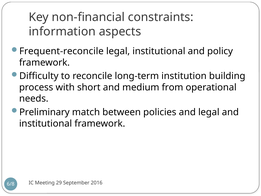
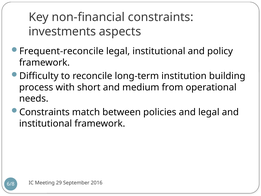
information: information -> investments
Preliminary at (44, 112): Preliminary -> Constraints
